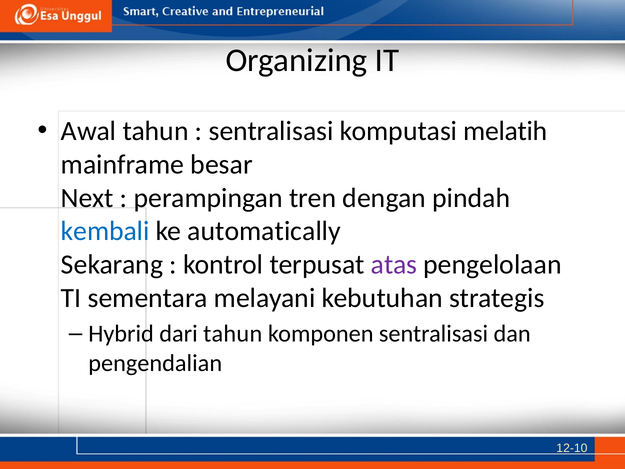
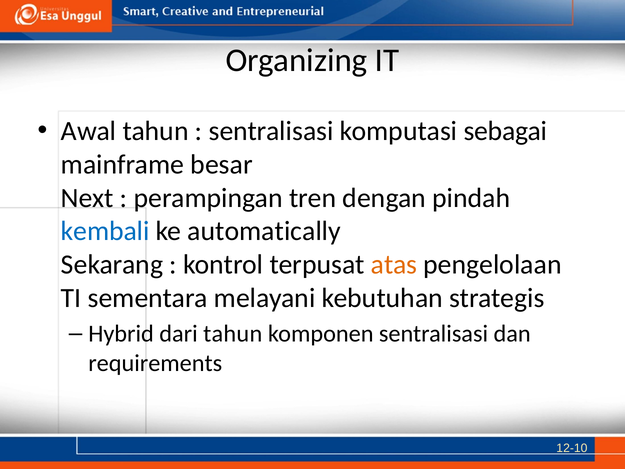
melatih: melatih -> sebagai
atas colour: purple -> orange
pengendalian: pengendalian -> requirements
